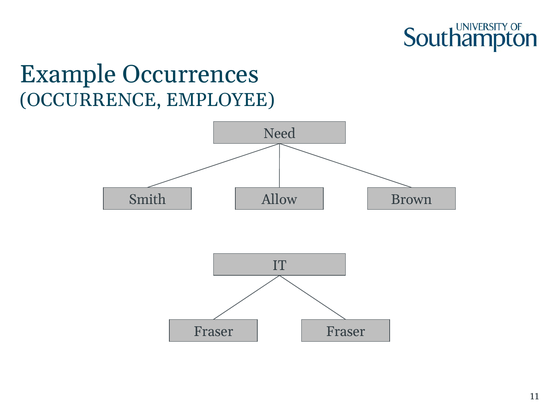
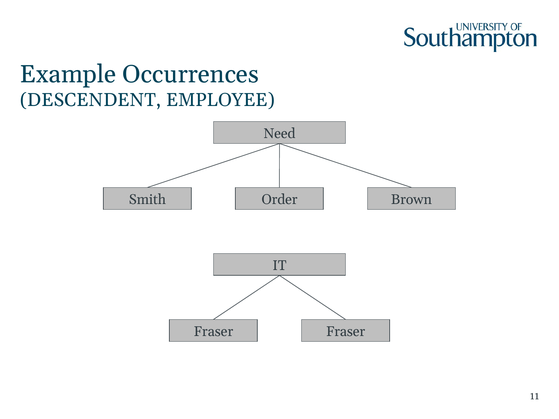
OCCURRENCE: OCCURRENCE -> DESCENDENT
Allow: Allow -> Order
